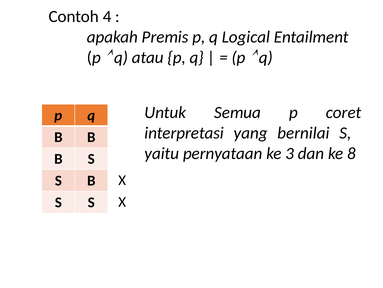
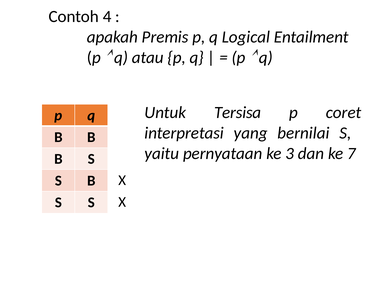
Semua: Semua -> Tersisa
8: 8 -> 7
